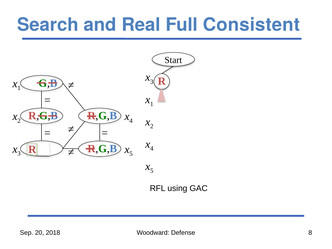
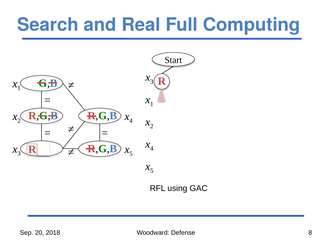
Consistent: Consistent -> Computing
